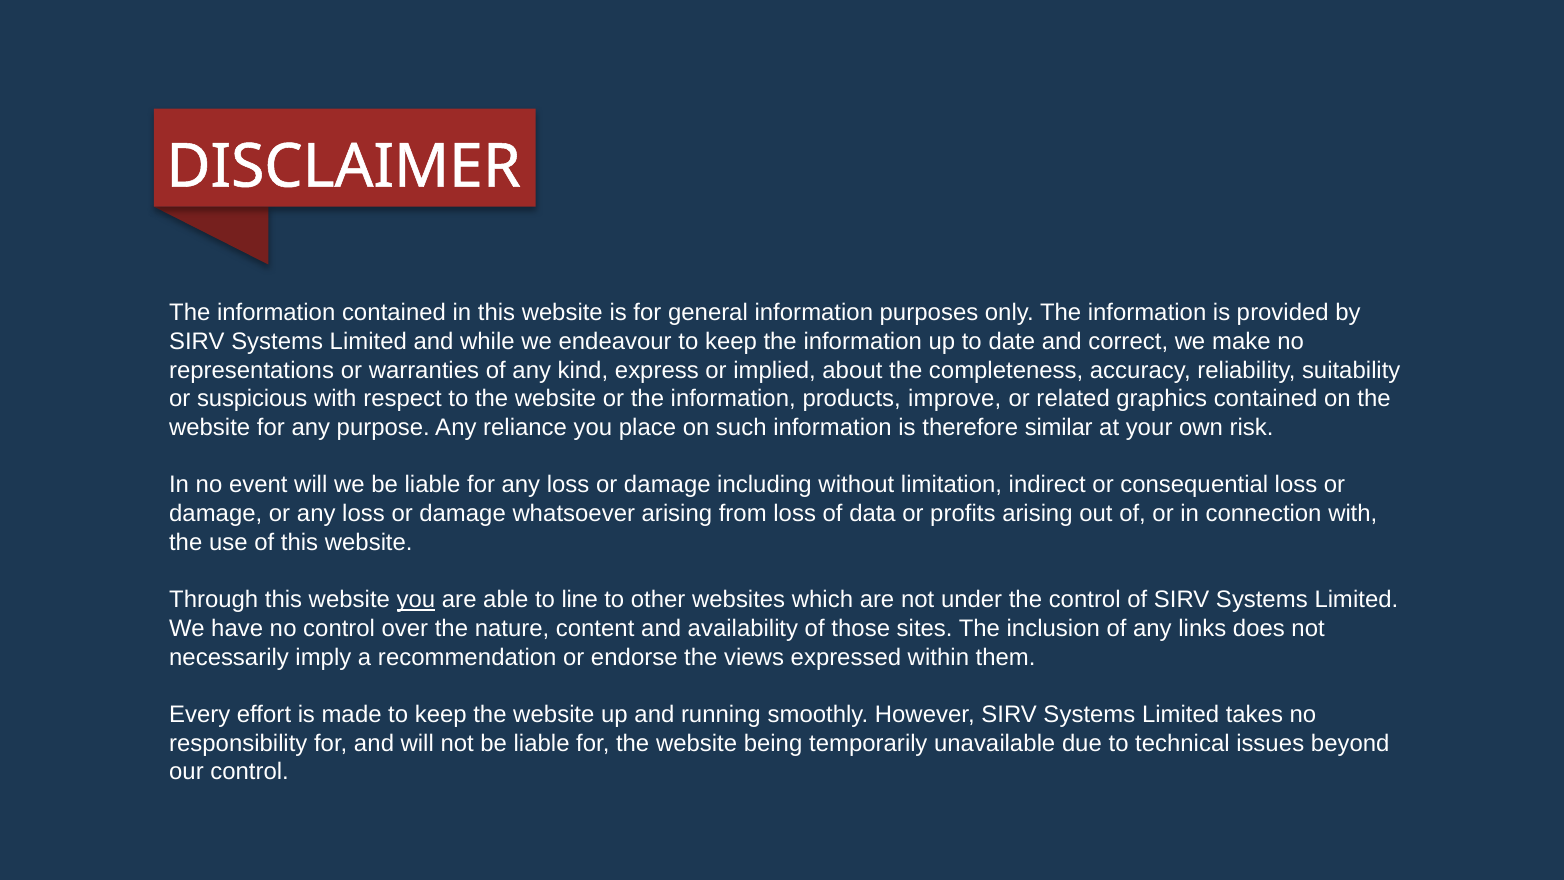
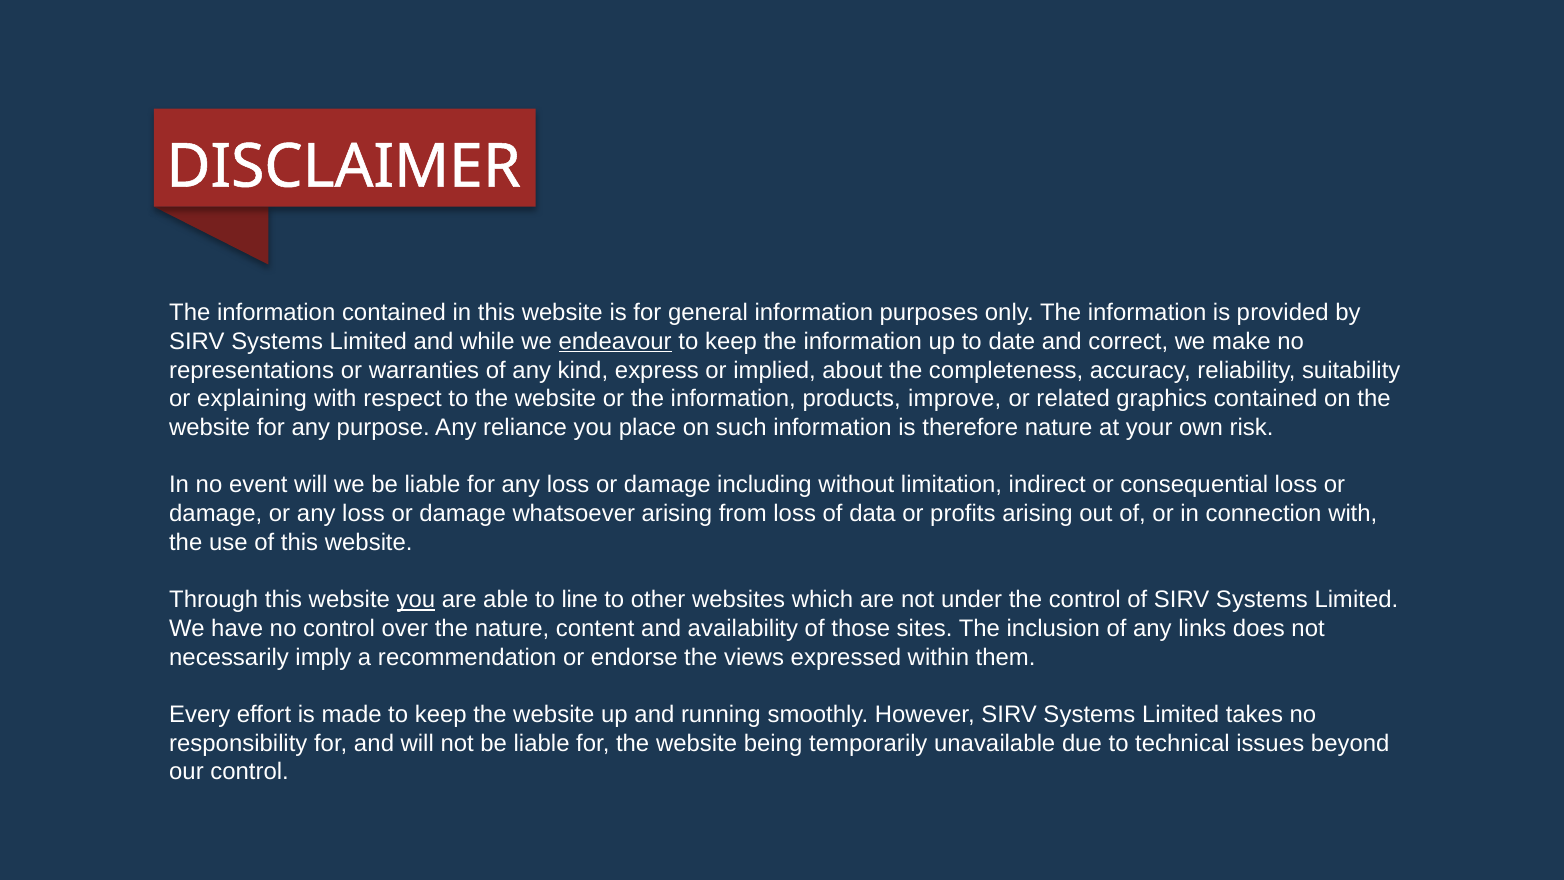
endeavour underline: none -> present
suspicious: suspicious -> explaining
therefore similar: similar -> nature
